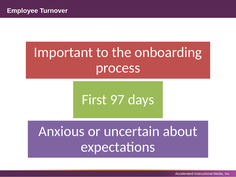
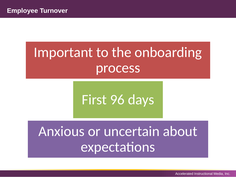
97: 97 -> 96
